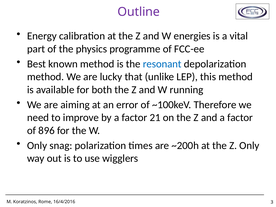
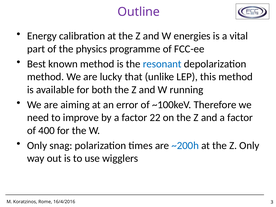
21: 21 -> 22
896: 896 -> 400
~200h colour: black -> blue
